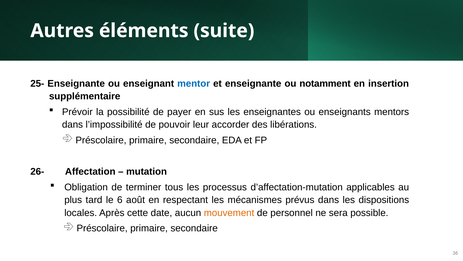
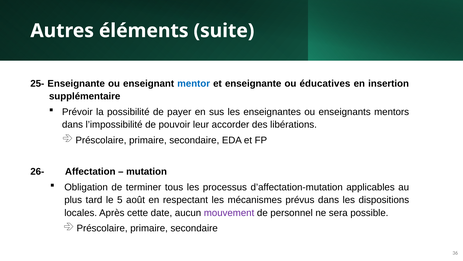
notamment: notamment -> éducatives
6: 6 -> 5
mouvement colour: orange -> purple
